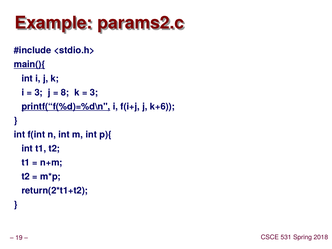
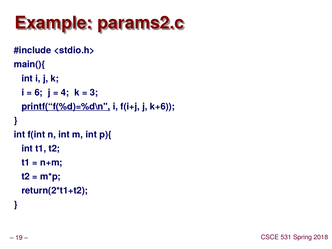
main(){ underline: present -> none
3 at (39, 92): 3 -> 6
8: 8 -> 4
